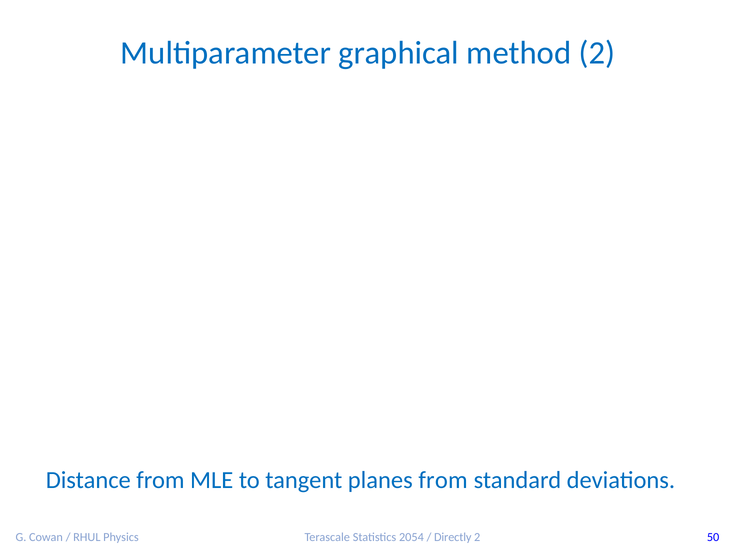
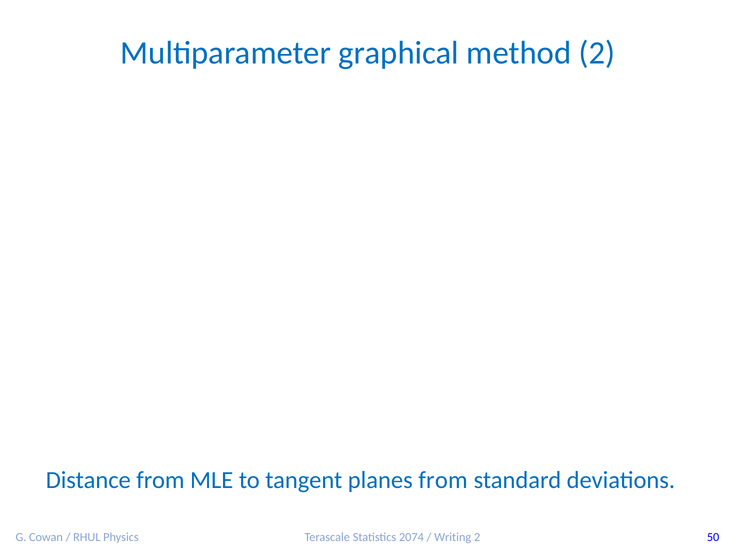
2054: 2054 -> 2074
Directly: Directly -> Writing
